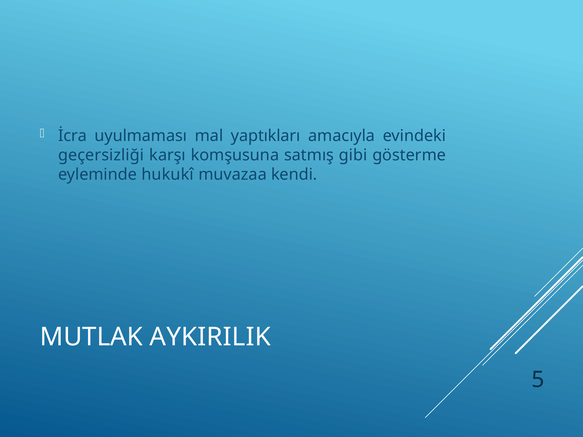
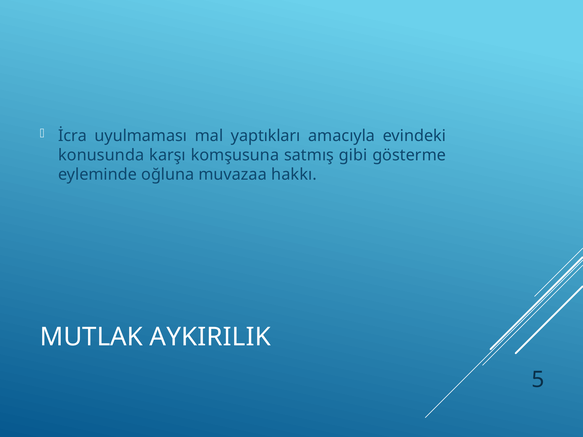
geçersizliği: geçersizliği -> konusunda
hukukî: hukukî -> oğluna
kendi: kendi -> hakkı
